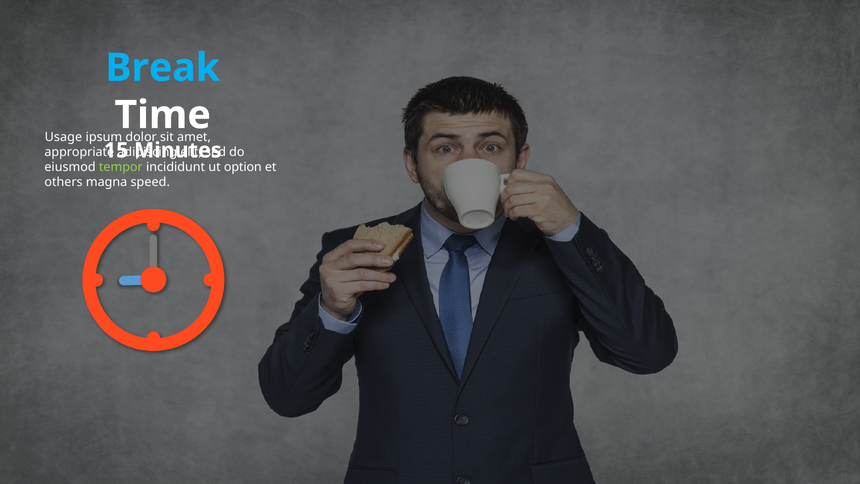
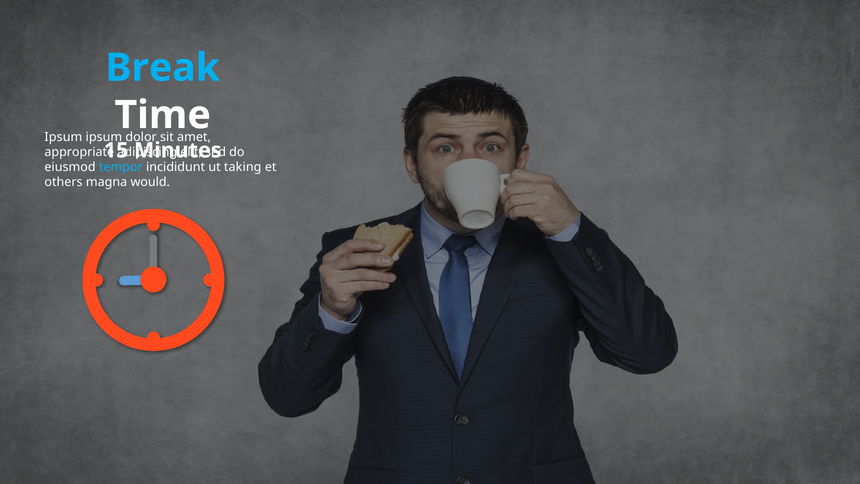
Usage at (63, 137): Usage -> Ipsum
tempor colour: light green -> light blue
option: option -> taking
speed: speed -> would
